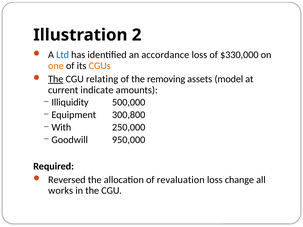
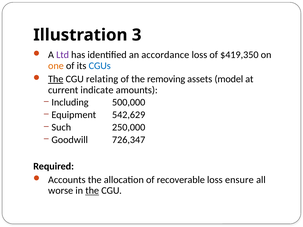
2: 2 -> 3
Ltd colour: blue -> purple
$330,000: $330,000 -> $419,350
CGUs colour: orange -> blue
Illiquidity: Illiquidity -> Including
300,800: 300,800 -> 542,629
With: With -> Such
950,000: 950,000 -> 726,347
Reversed: Reversed -> Accounts
revaluation: revaluation -> recoverable
change: change -> ensure
works: works -> worse
the at (92, 191) underline: none -> present
